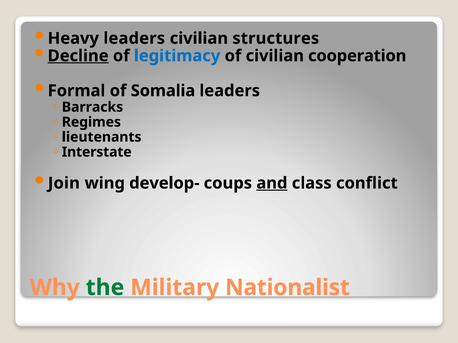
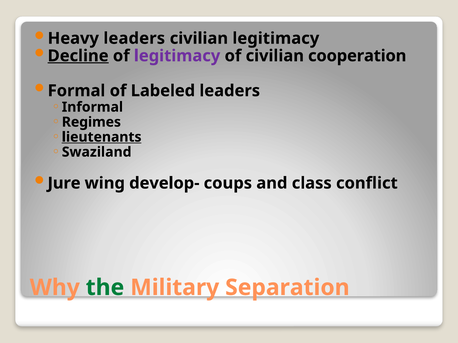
civilian structures: structures -> legitimacy
legitimacy at (177, 56) colour: blue -> purple
Somalia: Somalia -> Labeled
Barracks: Barracks -> Informal
lieutenants underline: none -> present
Interstate: Interstate -> Swaziland
Join: Join -> Jure
and underline: present -> none
Nationalist: Nationalist -> Separation
